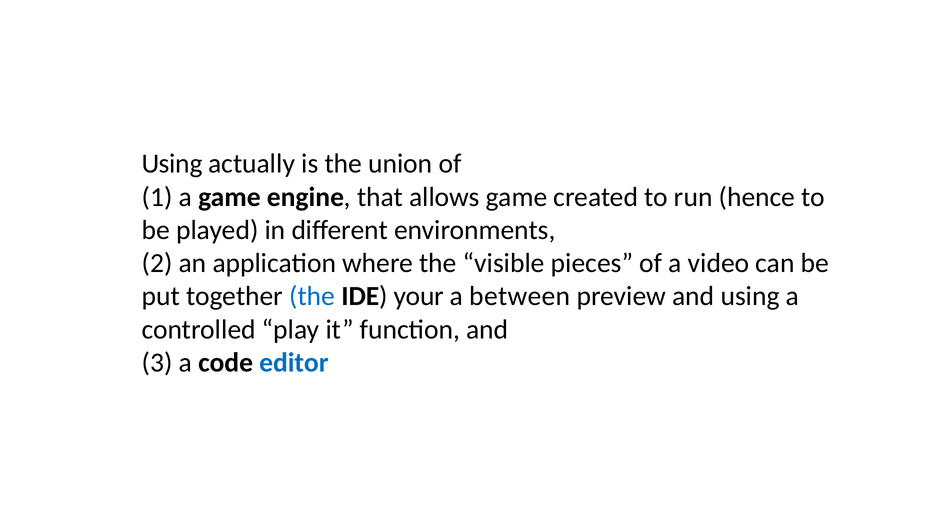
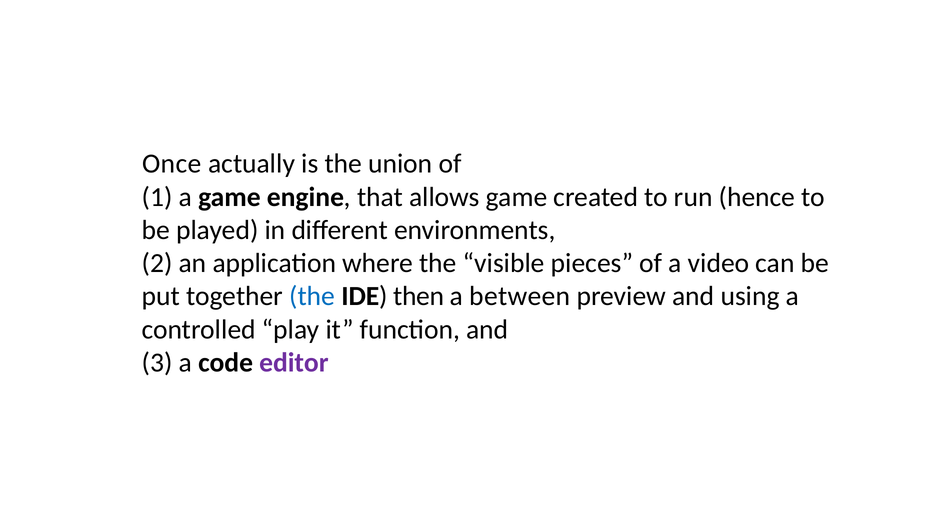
Using at (172, 164): Using -> Once
your: your -> then
editor colour: blue -> purple
